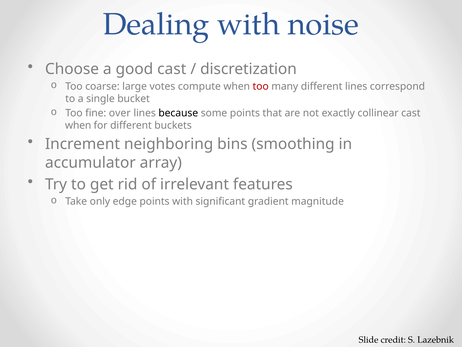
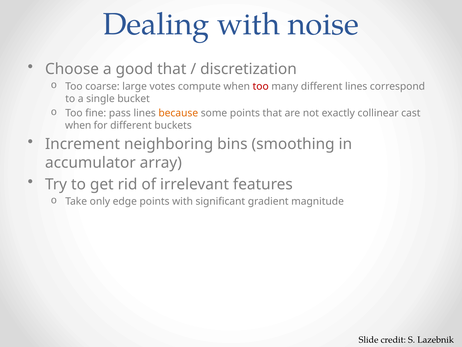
good cast: cast -> that
over: over -> pass
because colour: black -> orange
